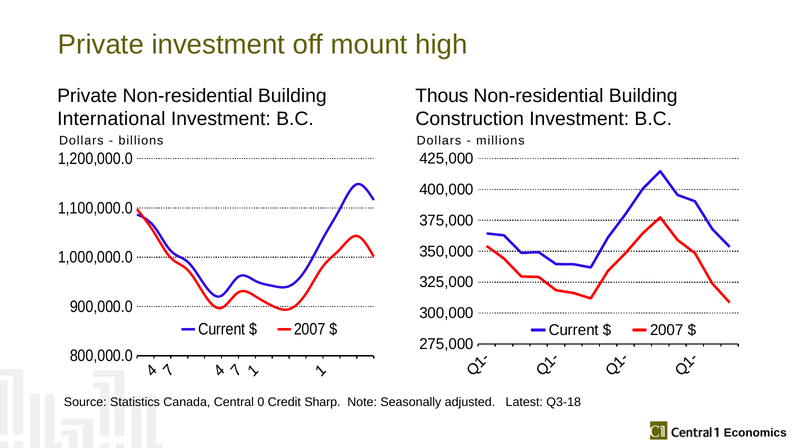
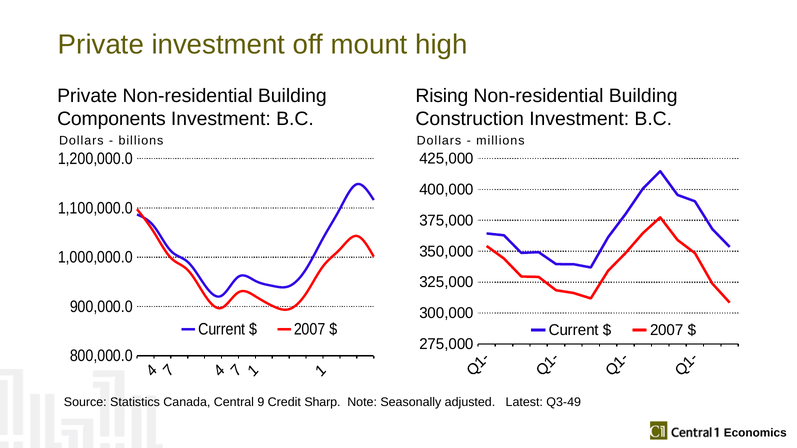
Thous: Thous -> Rising
International: International -> Components
0: 0 -> 9
Q3-18: Q3-18 -> Q3-49
